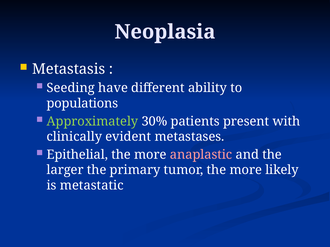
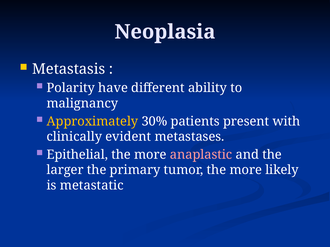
Seeding: Seeding -> Polarity
populations: populations -> malignancy
Approximately colour: light green -> yellow
